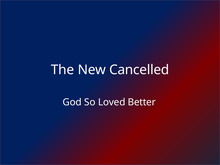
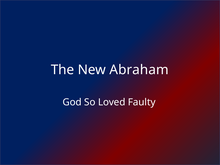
Cancelled: Cancelled -> Abraham
Better: Better -> Faulty
